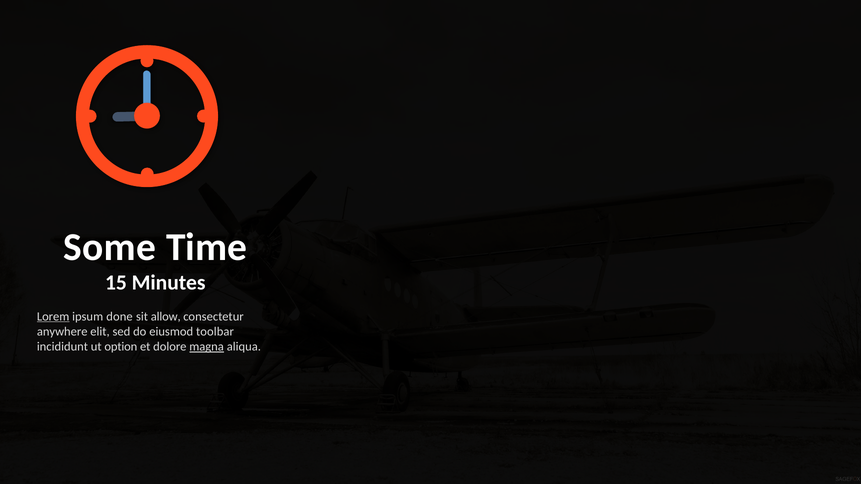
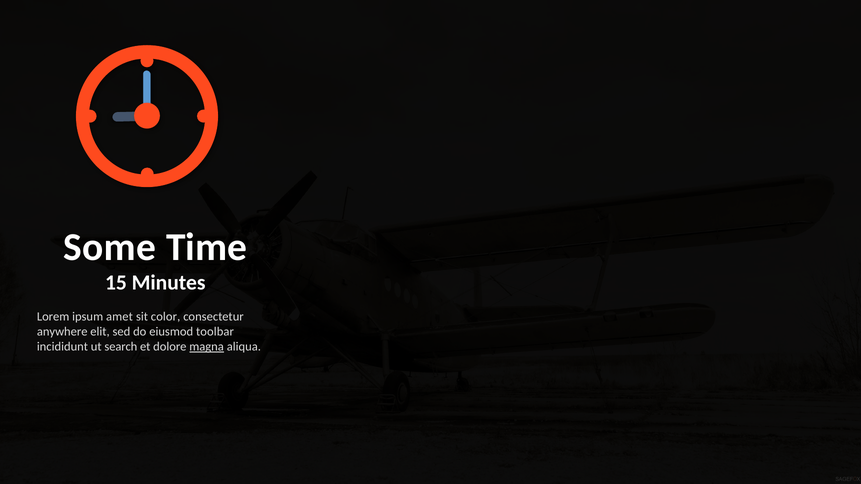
Lorem underline: present -> none
done: done -> amet
allow: allow -> color
option: option -> search
